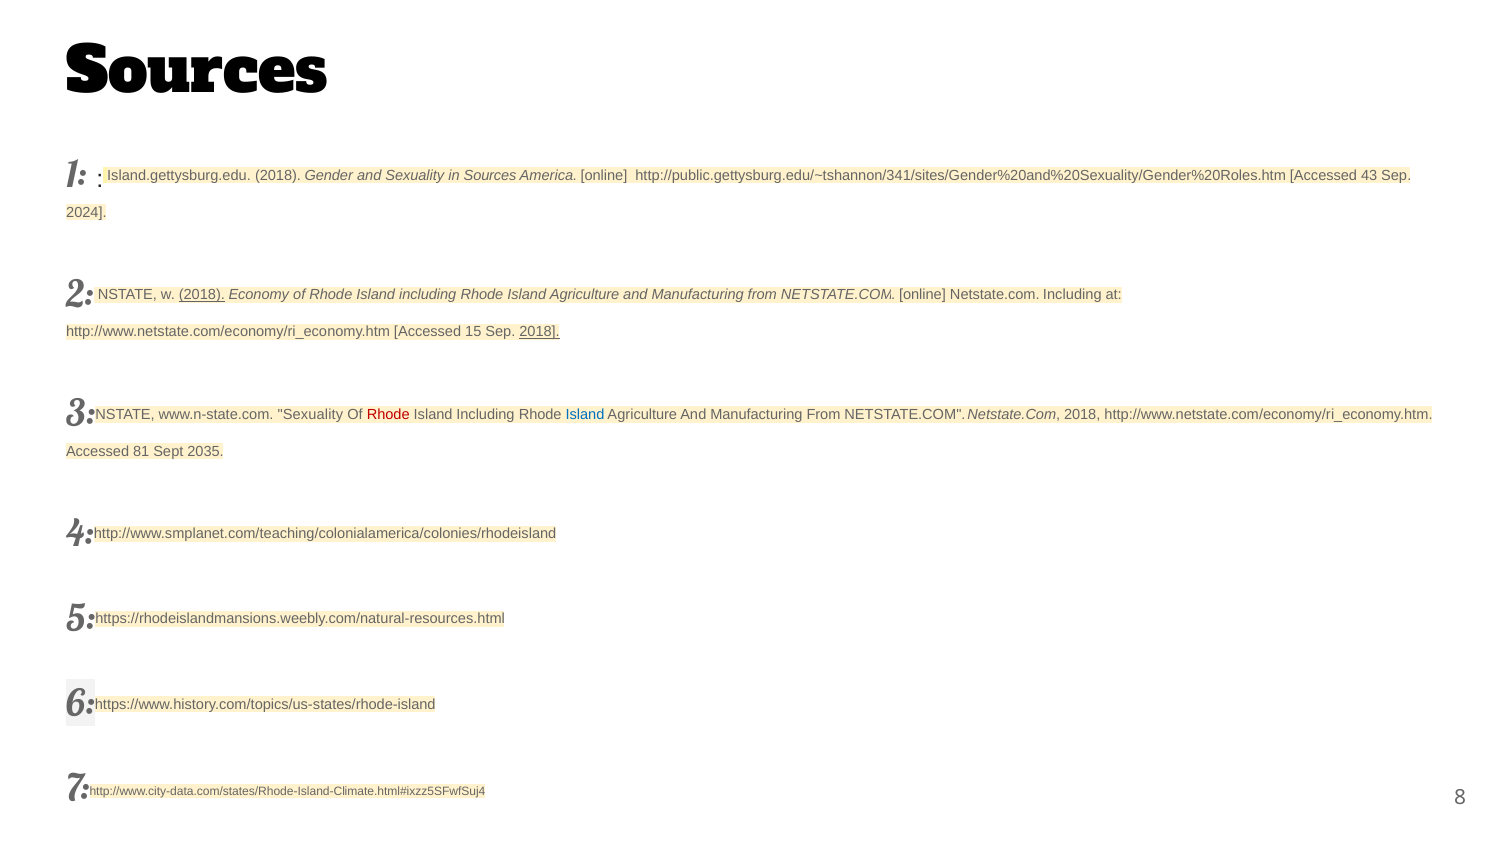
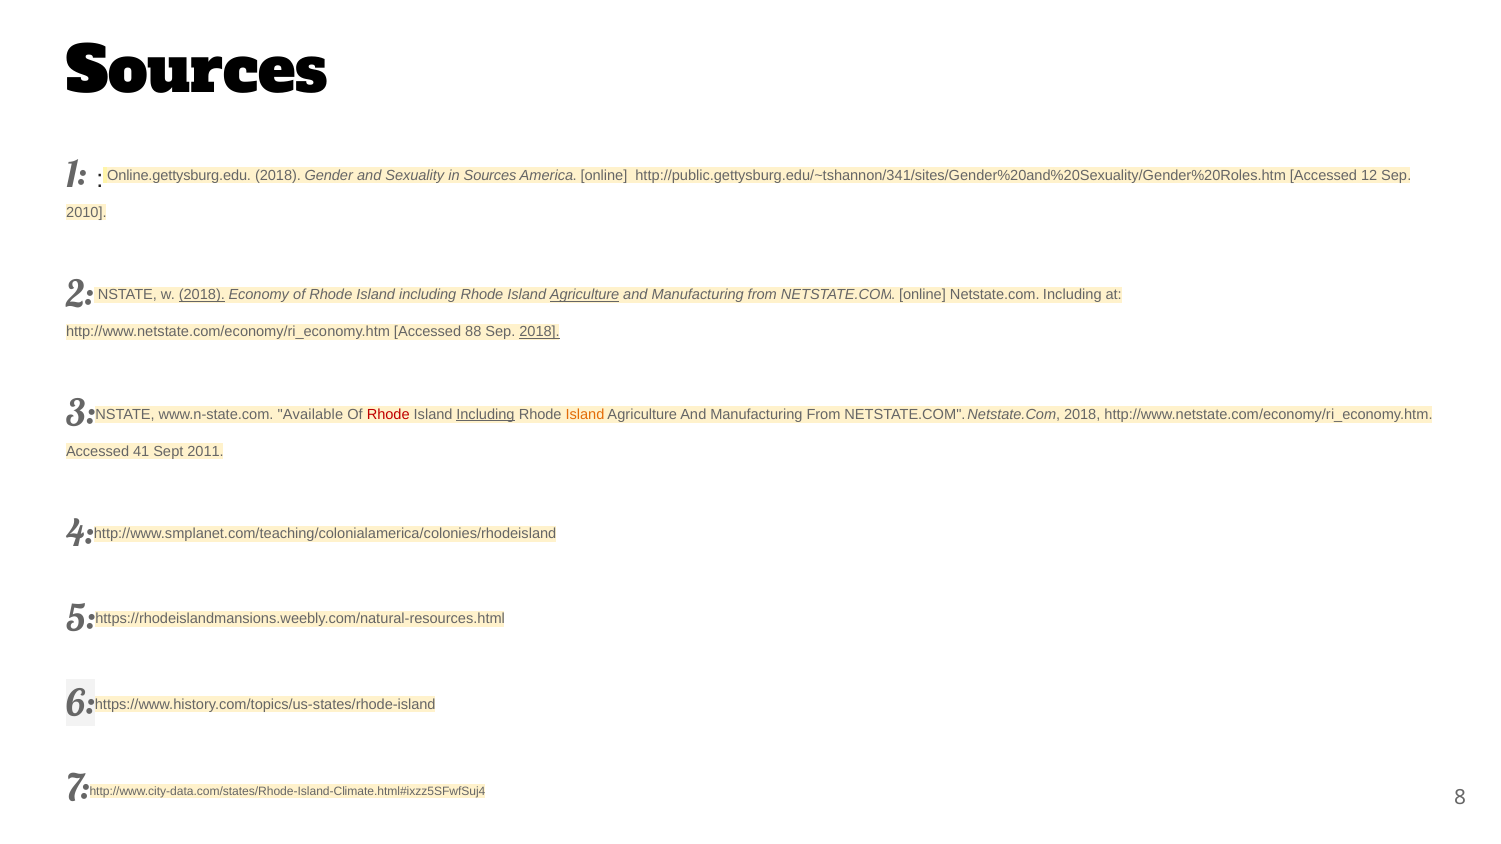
Island.gettysburg.edu: Island.gettysburg.edu -> Online.gettysburg.edu
43: 43 -> 12
2024: 2024 -> 2010
Agriculture at (585, 295) underline: none -> present
15: 15 -> 88
www.n-state.com Sexuality: Sexuality -> Available
Including at (485, 415) underline: none -> present
Island at (585, 415) colour: blue -> orange
81: 81 -> 41
2035: 2035 -> 2011
